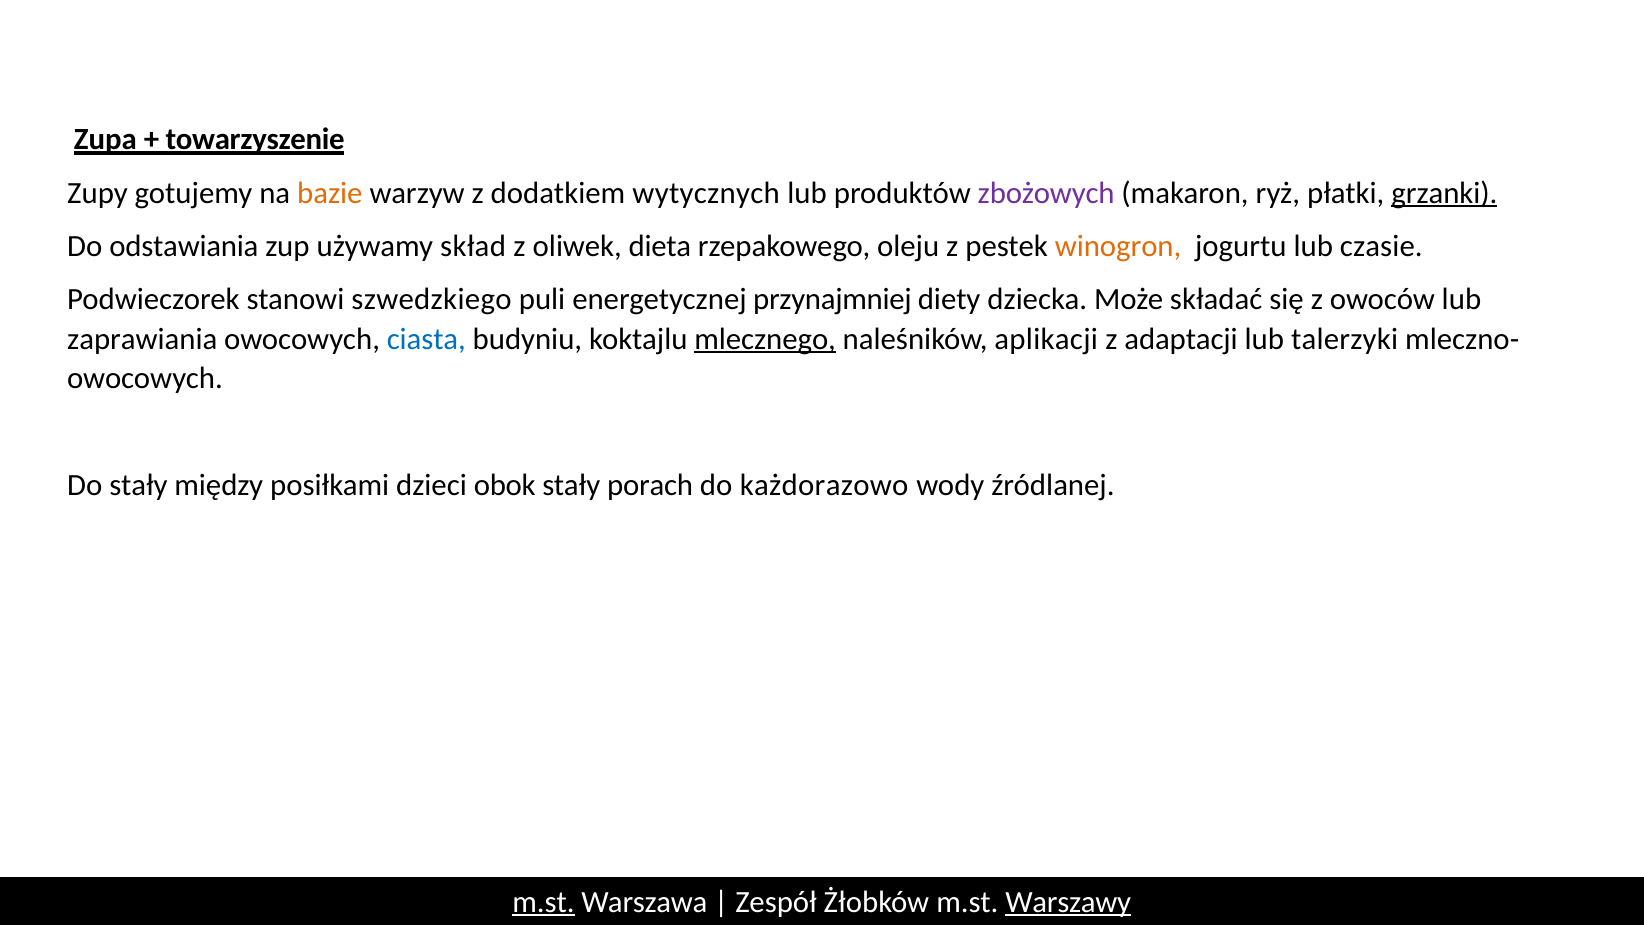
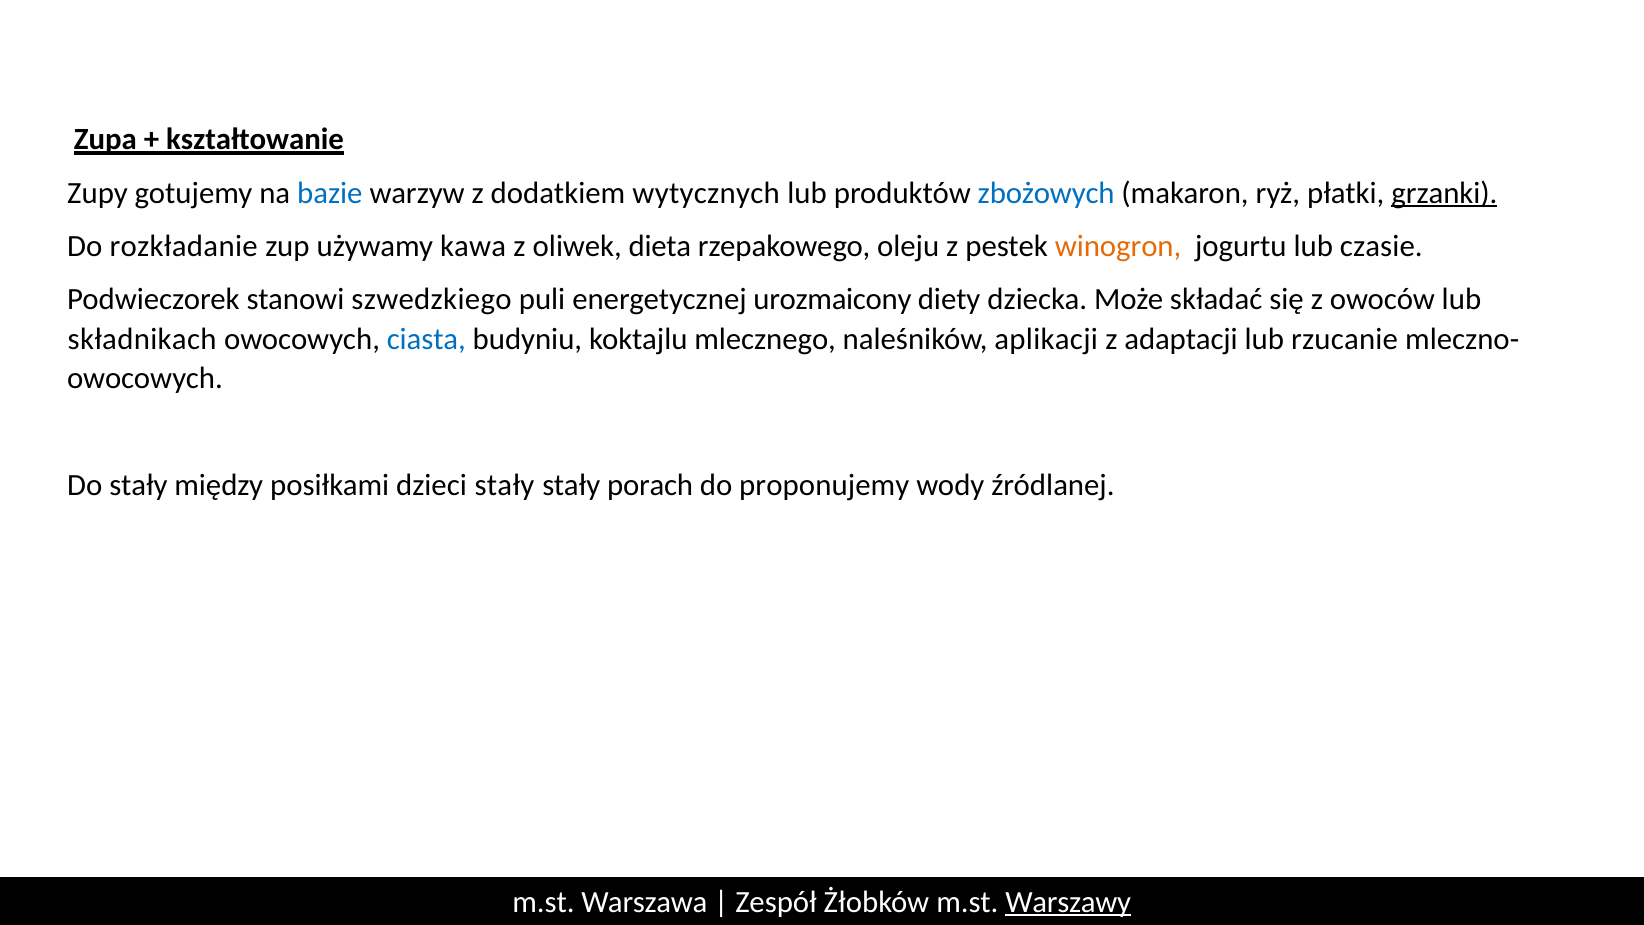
towarzyszenie: towarzyszenie -> kształtowanie
bazie colour: orange -> blue
zbożowych colour: purple -> blue
odstawiania: odstawiania -> rozkładanie
skład: skład -> kawa
przynajmniej: przynajmniej -> urozmaicony
zaprawiania: zaprawiania -> składnikach
mlecznego underline: present -> none
talerzyki: talerzyki -> rzucanie
dzieci obok: obok -> stały
każdorazowo: każdorazowo -> proponujemy
m.st at (544, 902) underline: present -> none
